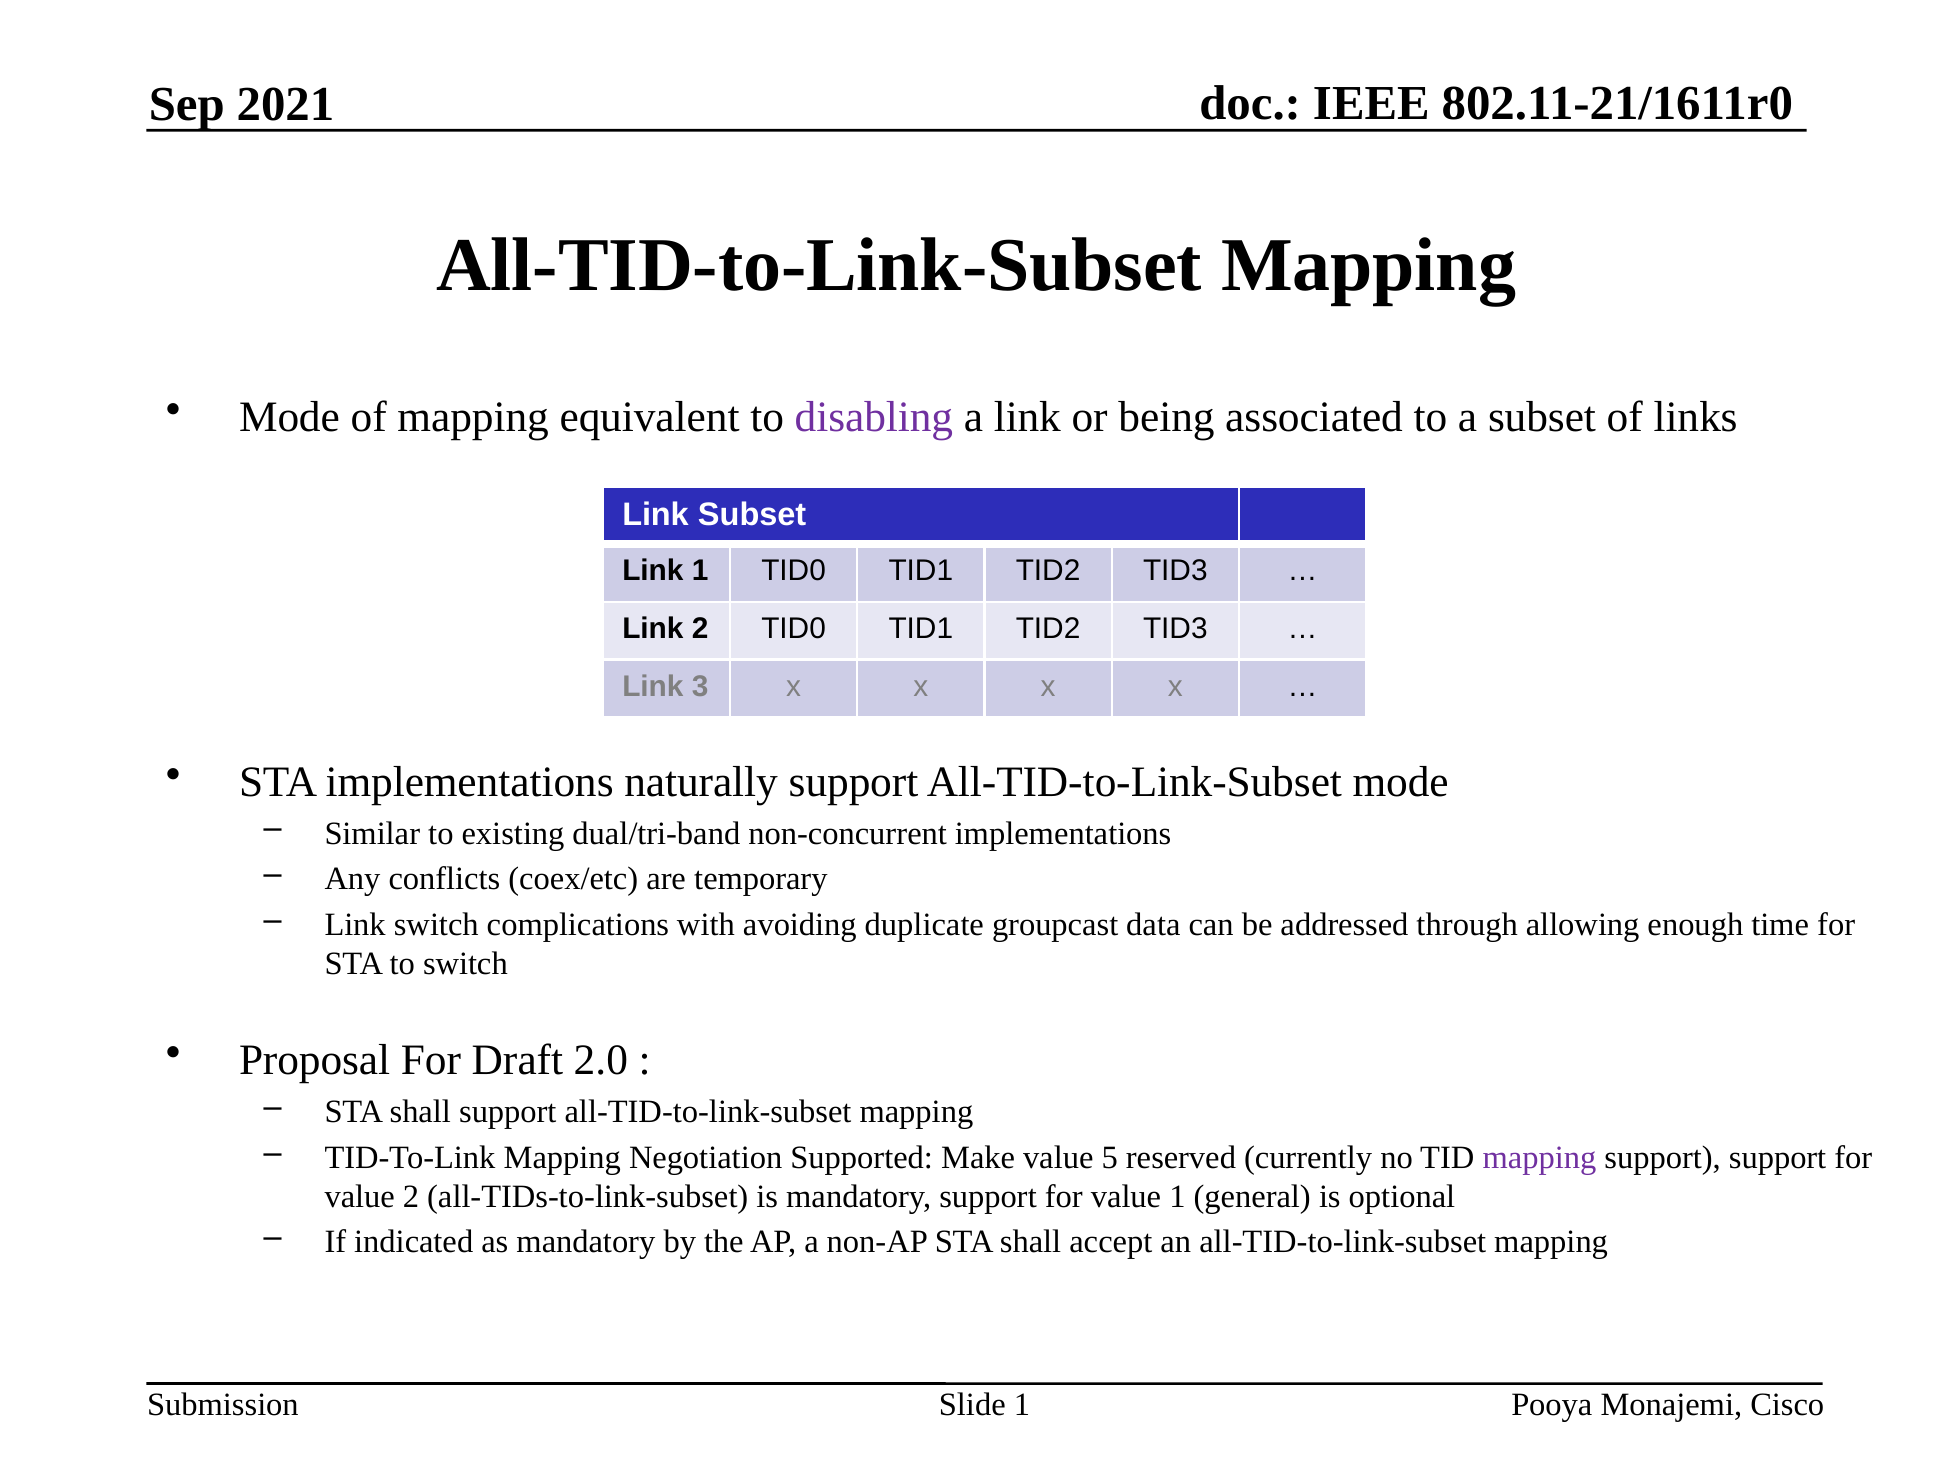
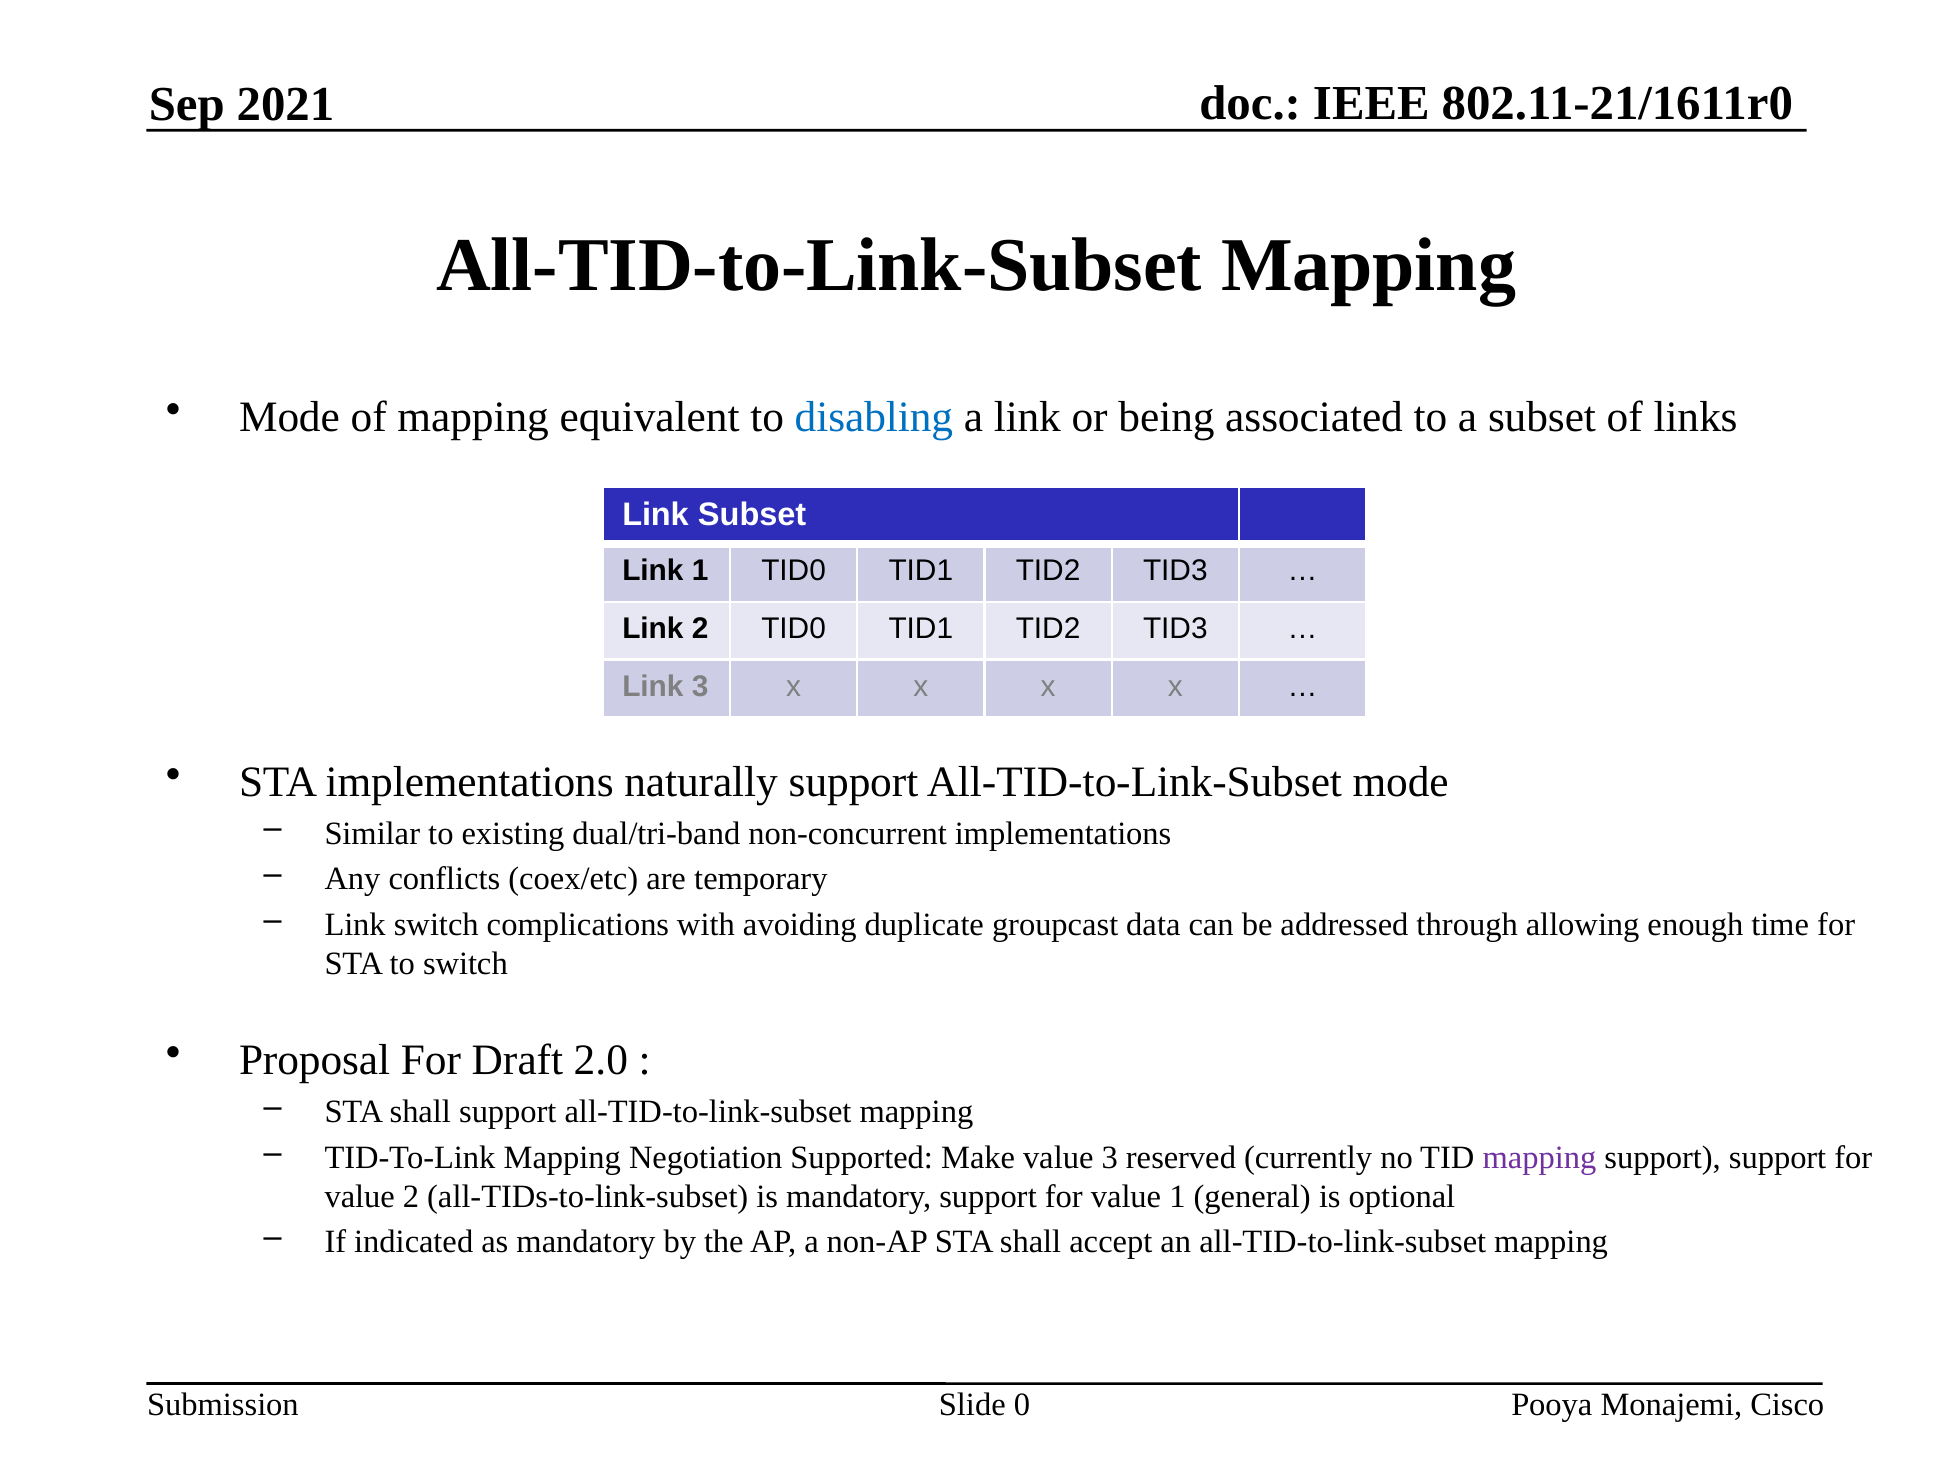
disabling colour: purple -> blue
value 5: 5 -> 3
Slide 1: 1 -> 0
